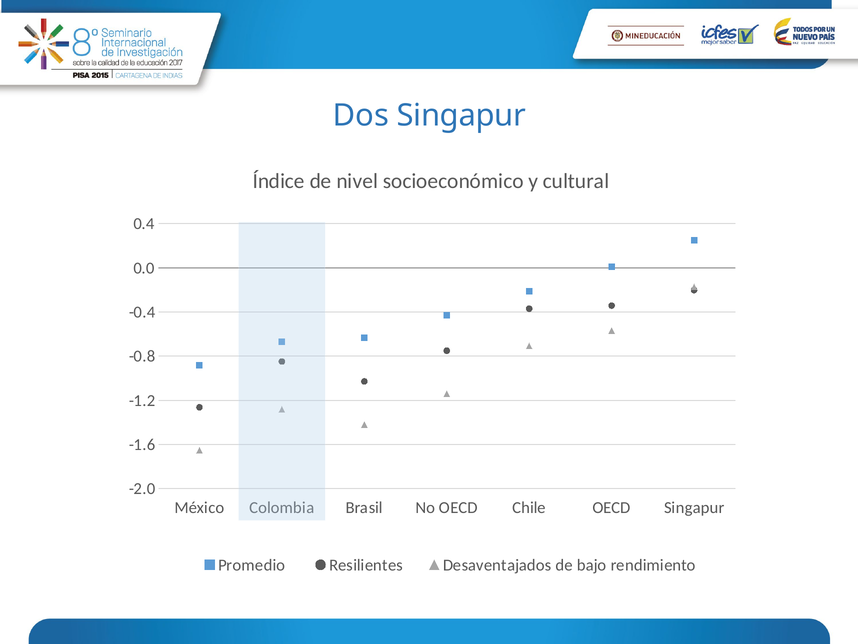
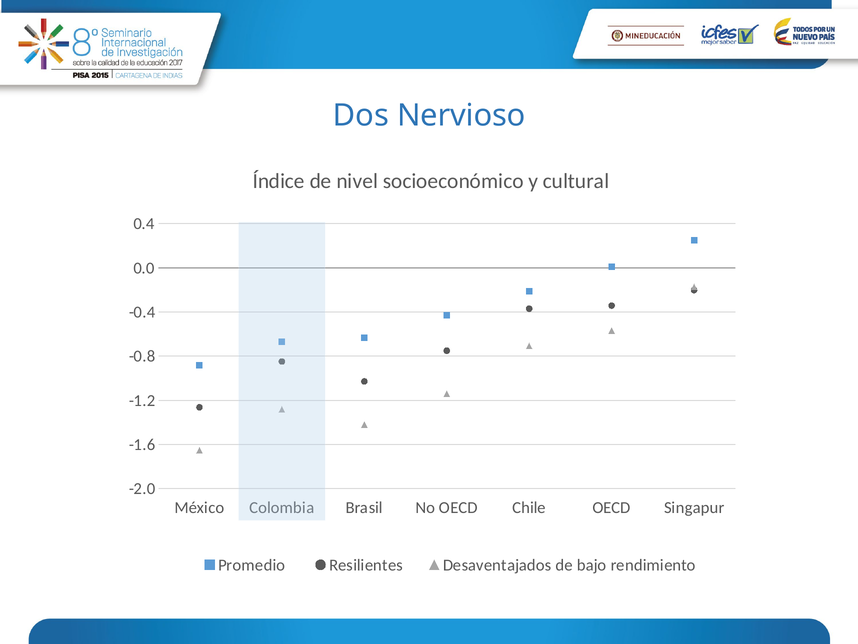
Dos Singapur: Singapur -> Nervioso
